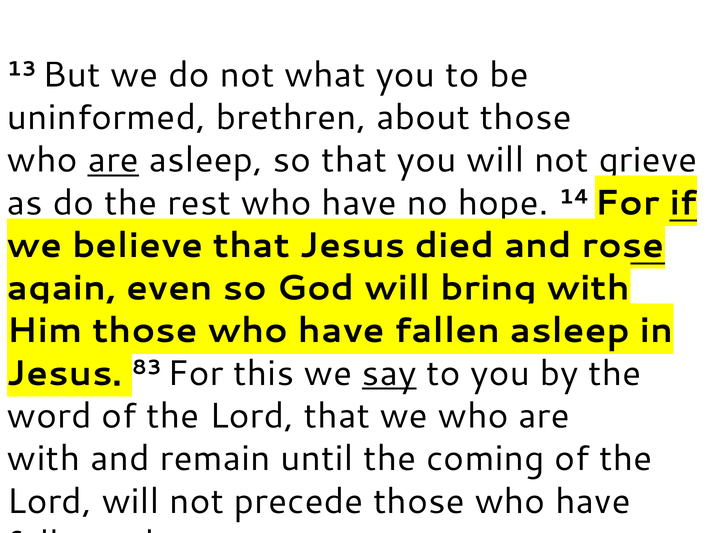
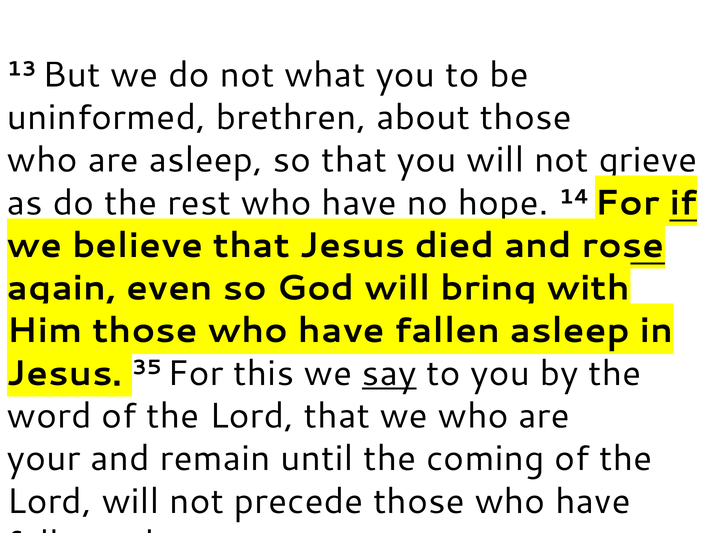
are at (113, 160) underline: present -> none
83: 83 -> 35
with at (44, 459): with -> your
